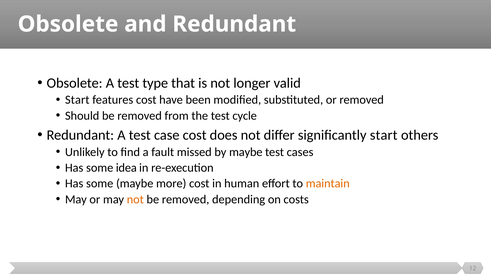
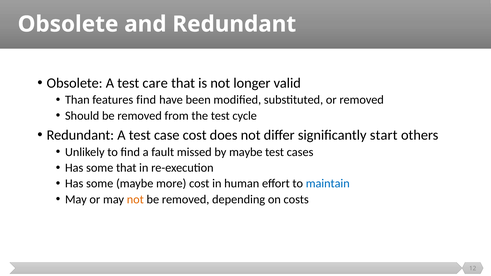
type: type -> care
Start at (77, 100): Start -> Than
features cost: cost -> find
some idea: idea -> that
maintain colour: orange -> blue
